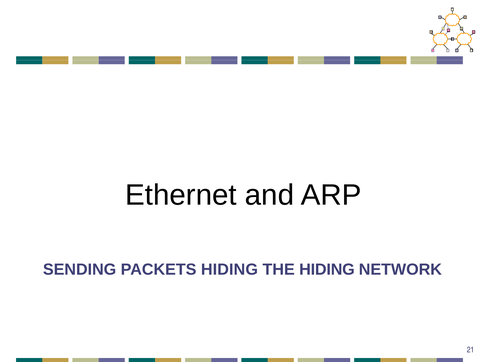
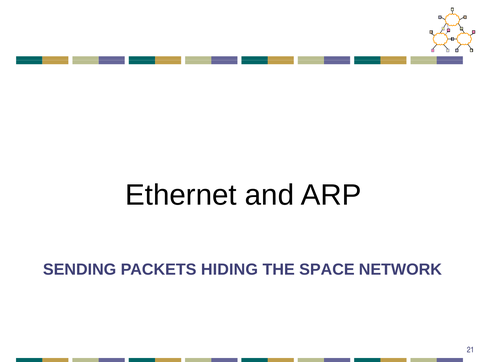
THE HIDING: HIDING -> SPACE
